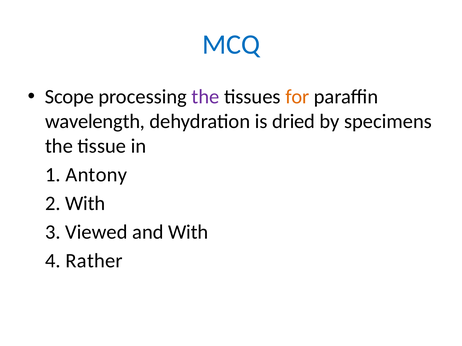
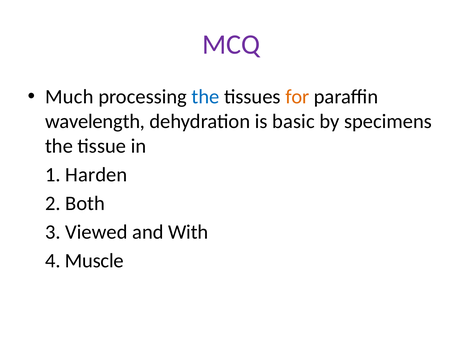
MCQ colour: blue -> purple
Scope: Scope -> Much
the at (206, 97) colour: purple -> blue
dried: dried -> basic
Antony: Antony -> Harden
2 With: With -> Both
Rather: Rather -> Muscle
